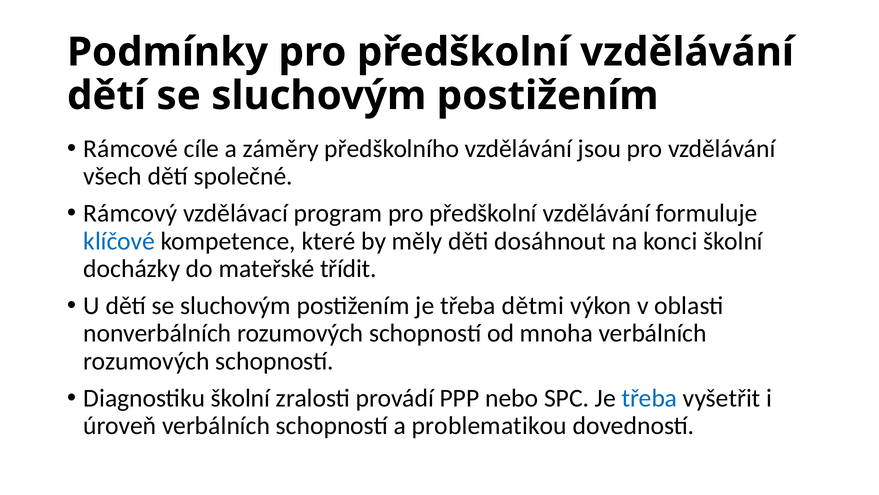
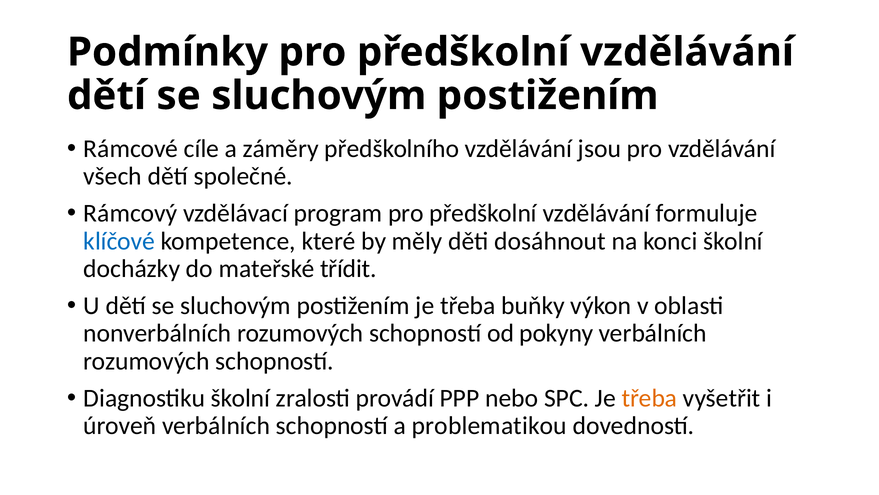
dětmi: dětmi -> buňky
mnoha: mnoha -> pokyny
třeba at (649, 398) colour: blue -> orange
